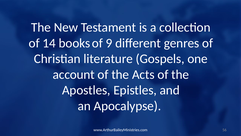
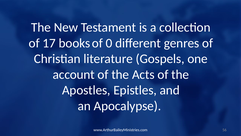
14: 14 -> 17
9: 9 -> 0
